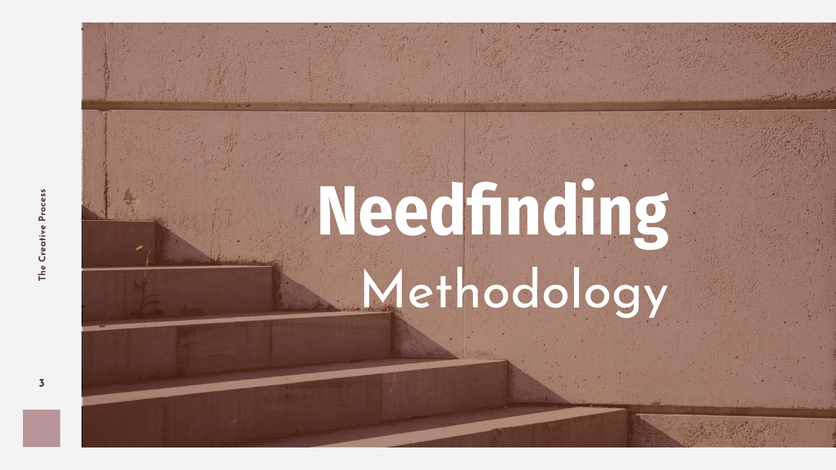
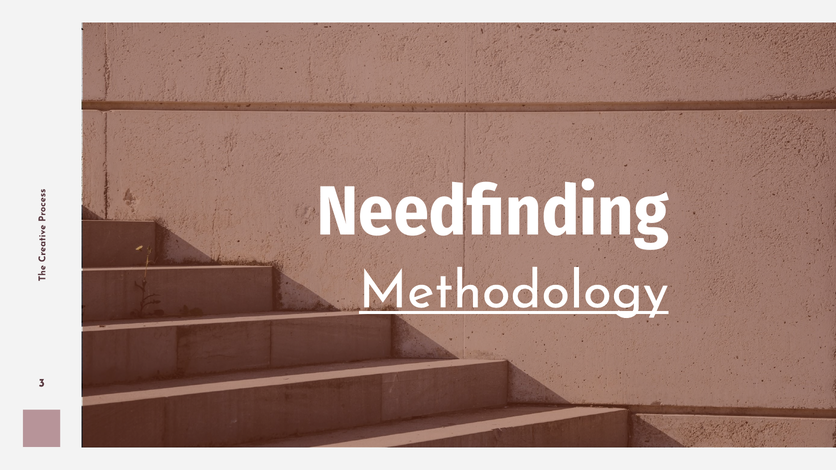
Methodology underline: none -> present
